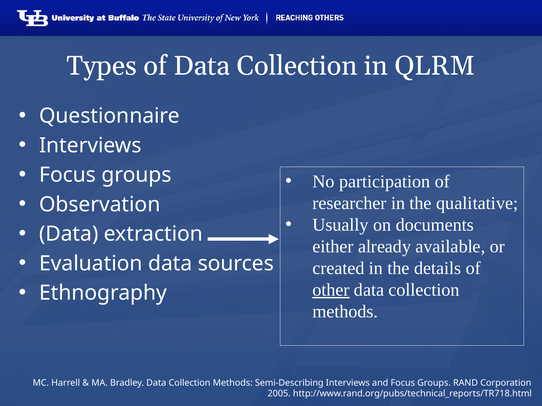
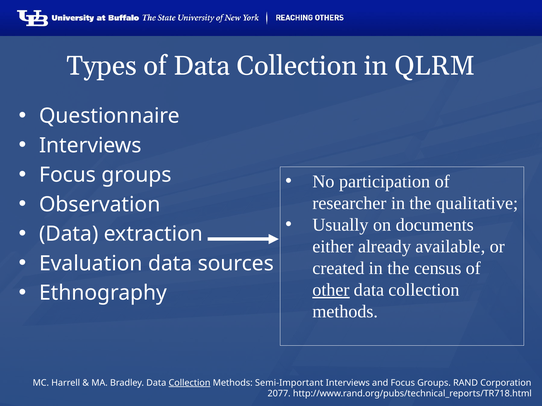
details: details -> census
Collection at (190, 383) underline: none -> present
Semi-Describing: Semi-Describing -> Semi-Important
2005: 2005 -> 2077
